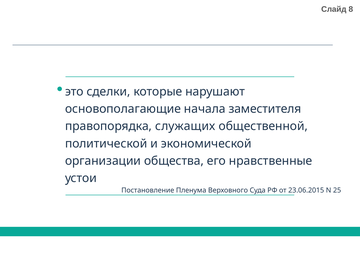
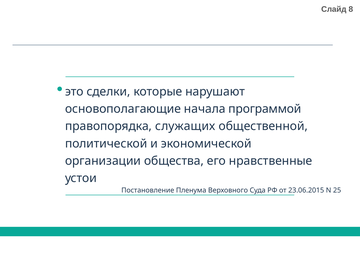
заместителя: заместителя -> программой
